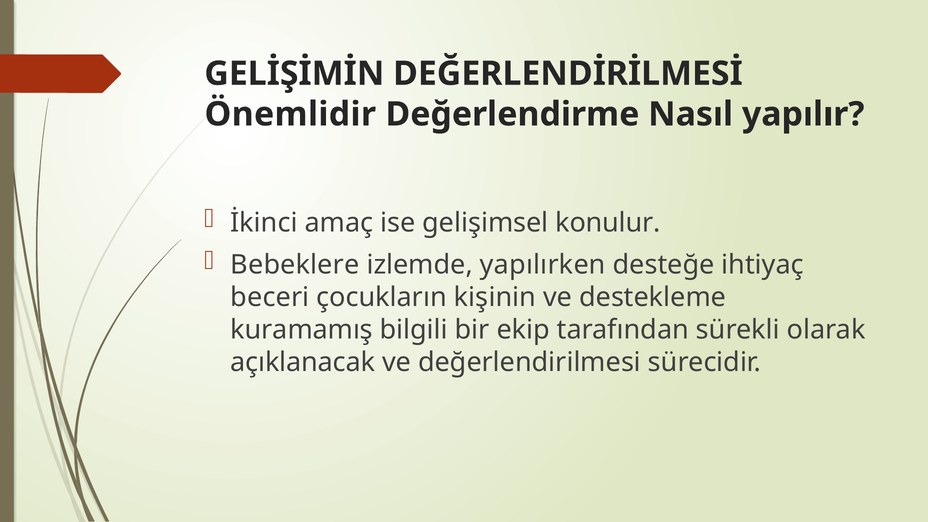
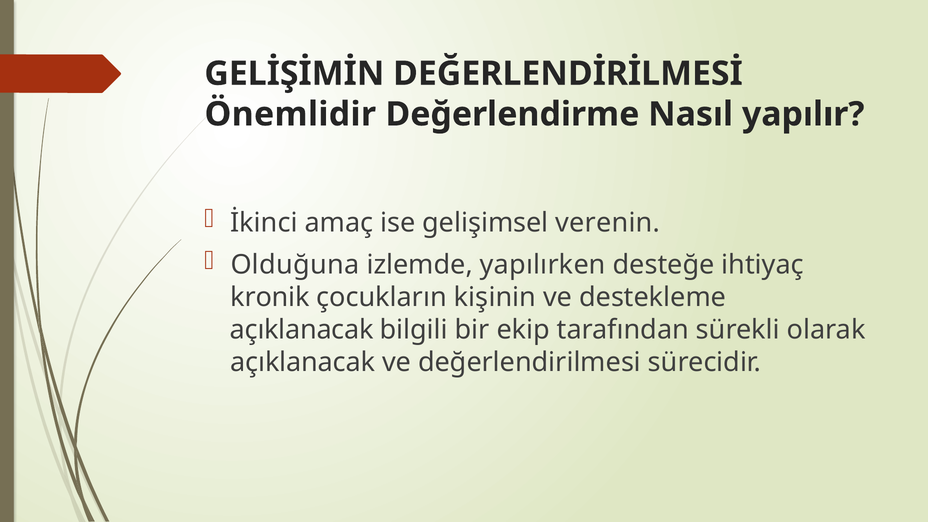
konulur: konulur -> verenin
Bebeklere: Bebeklere -> Olduğuna
beceri: beceri -> kronik
kuramamış at (302, 330): kuramamış -> açıklanacak
